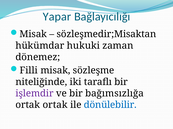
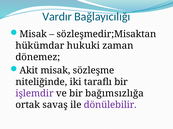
Yapar: Yapar -> Vardır
Filli: Filli -> Akit
ortak ortak: ortak -> savaş
dönülebilir colour: blue -> purple
